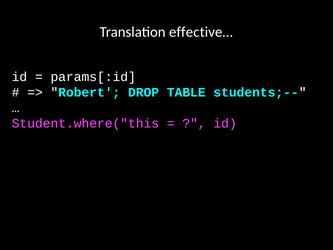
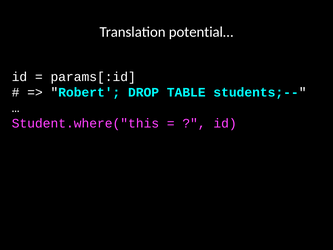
effective…: effective… -> potential…
